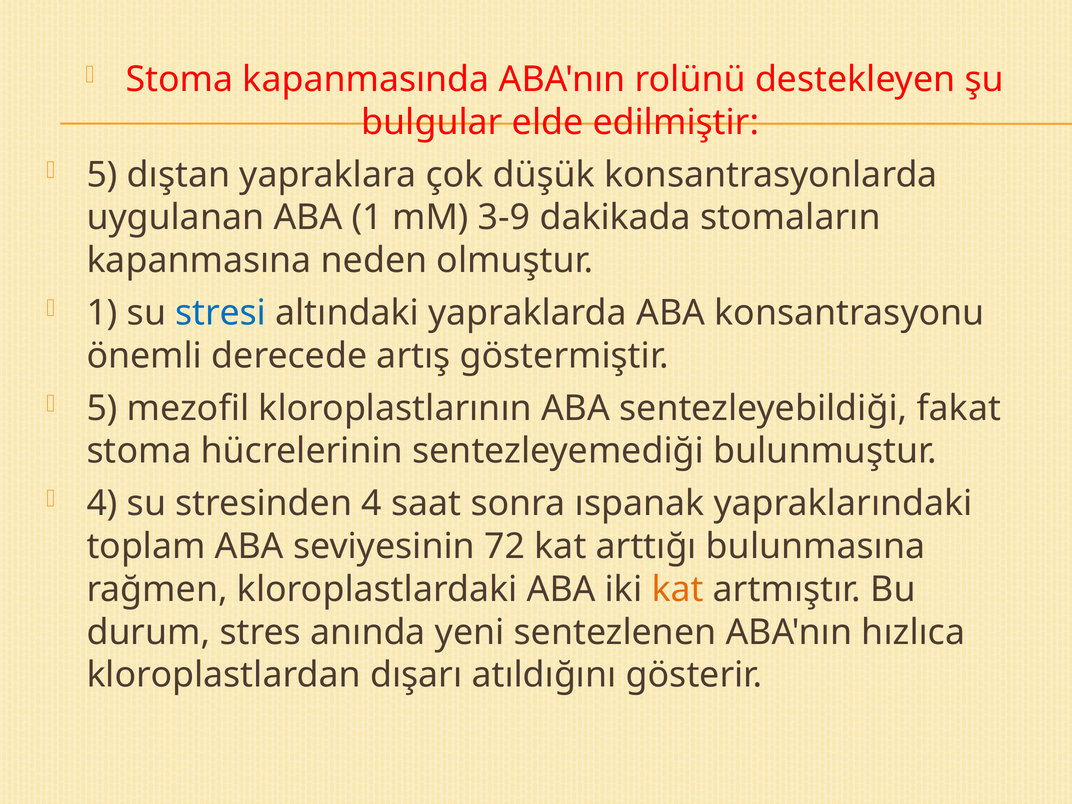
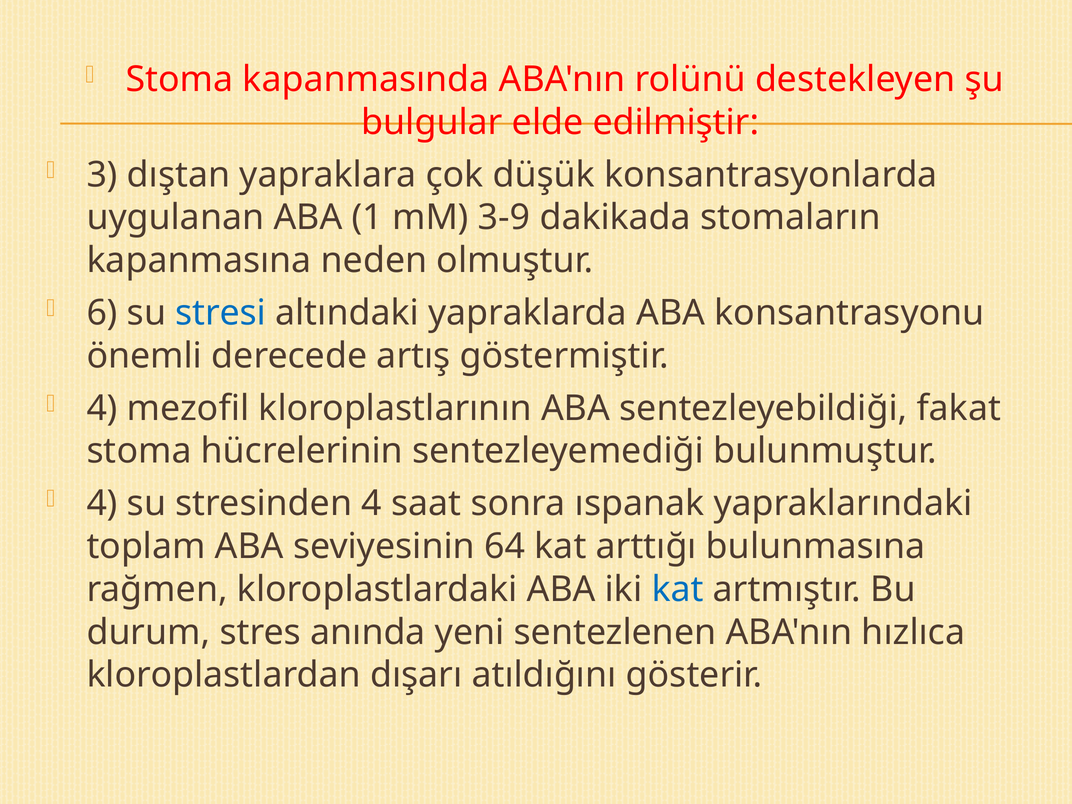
5 at (102, 175): 5 -> 3
1 at (102, 313): 1 -> 6
5 at (102, 408): 5 -> 4
72: 72 -> 64
kat at (678, 589) colour: orange -> blue
